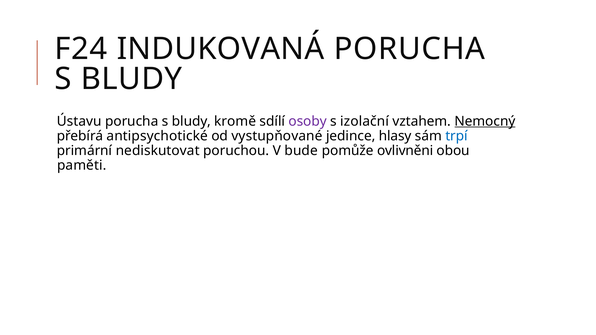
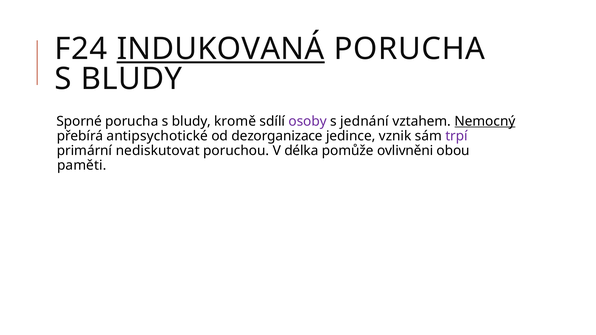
INDUKOVANÁ underline: none -> present
Ústavu: Ústavu -> Sporné
izolační: izolační -> jednání
vystupňované: vystupňované -> dezorganizace
hlasy: hlasy -> vznik
trpí colour: blue -> purple
bude: bude -> délka
